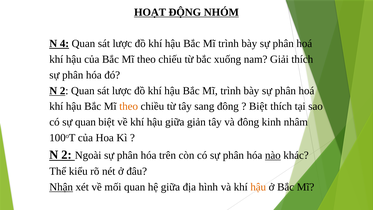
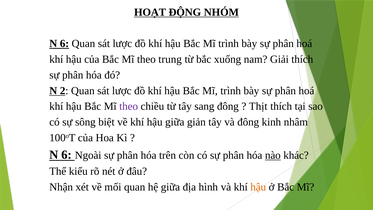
4 at (64, 44): 4 -> 6
chiếu: chiếu -> trung
theo at (129, 106) colour: orange -> purple
Biệt at (258, 106): Biệt -> Thịt
sự quan: quan -> sông
2 at (67, 155): 2 -> 6
Nhận underline: present -> none
